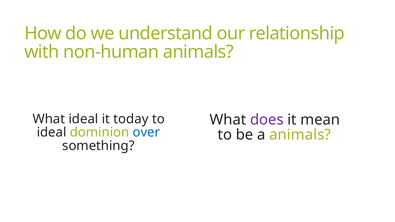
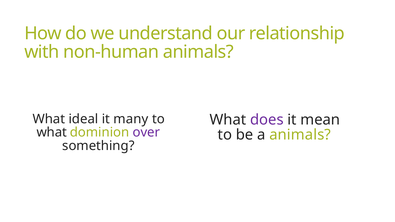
today: today -> many
ideal at (52, 132): ideal -> what
over colour: blue -> purple
